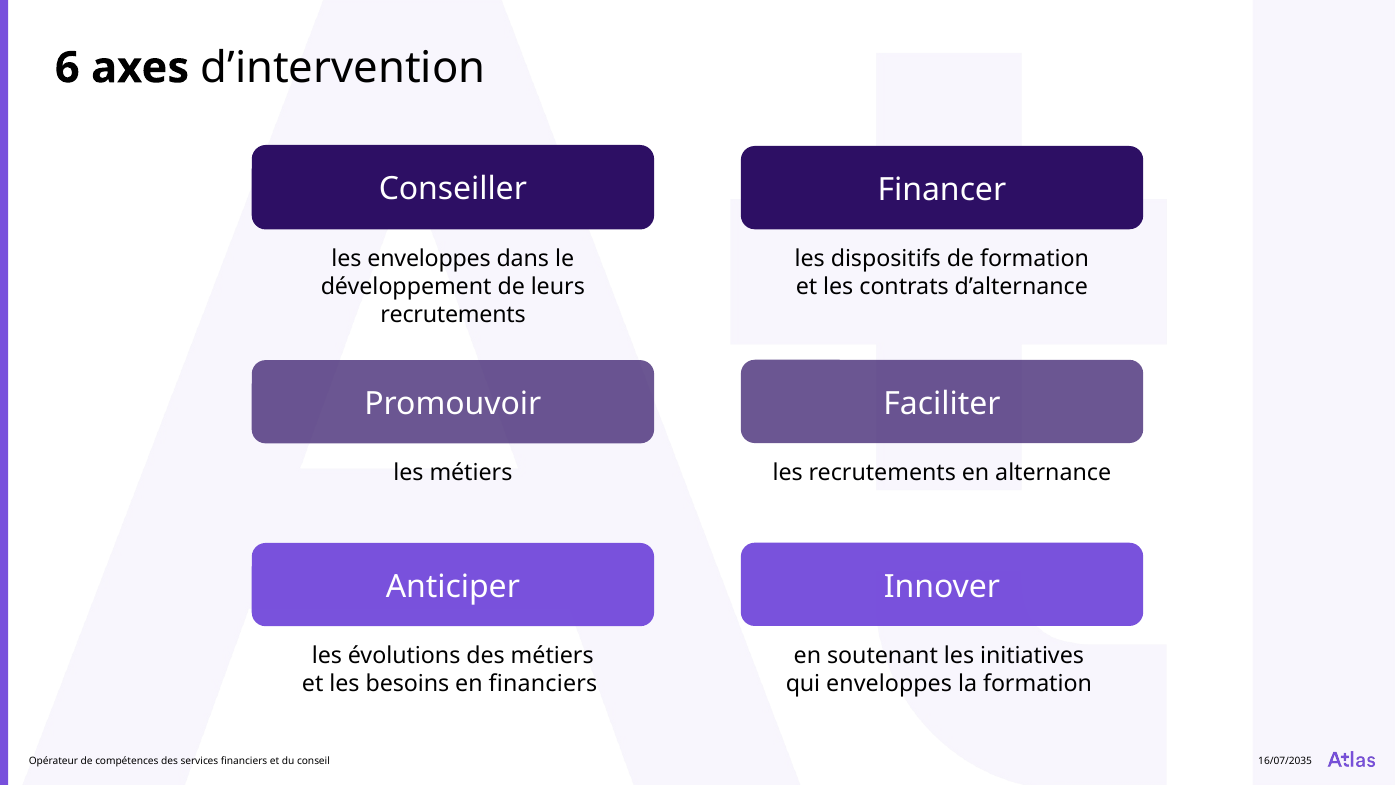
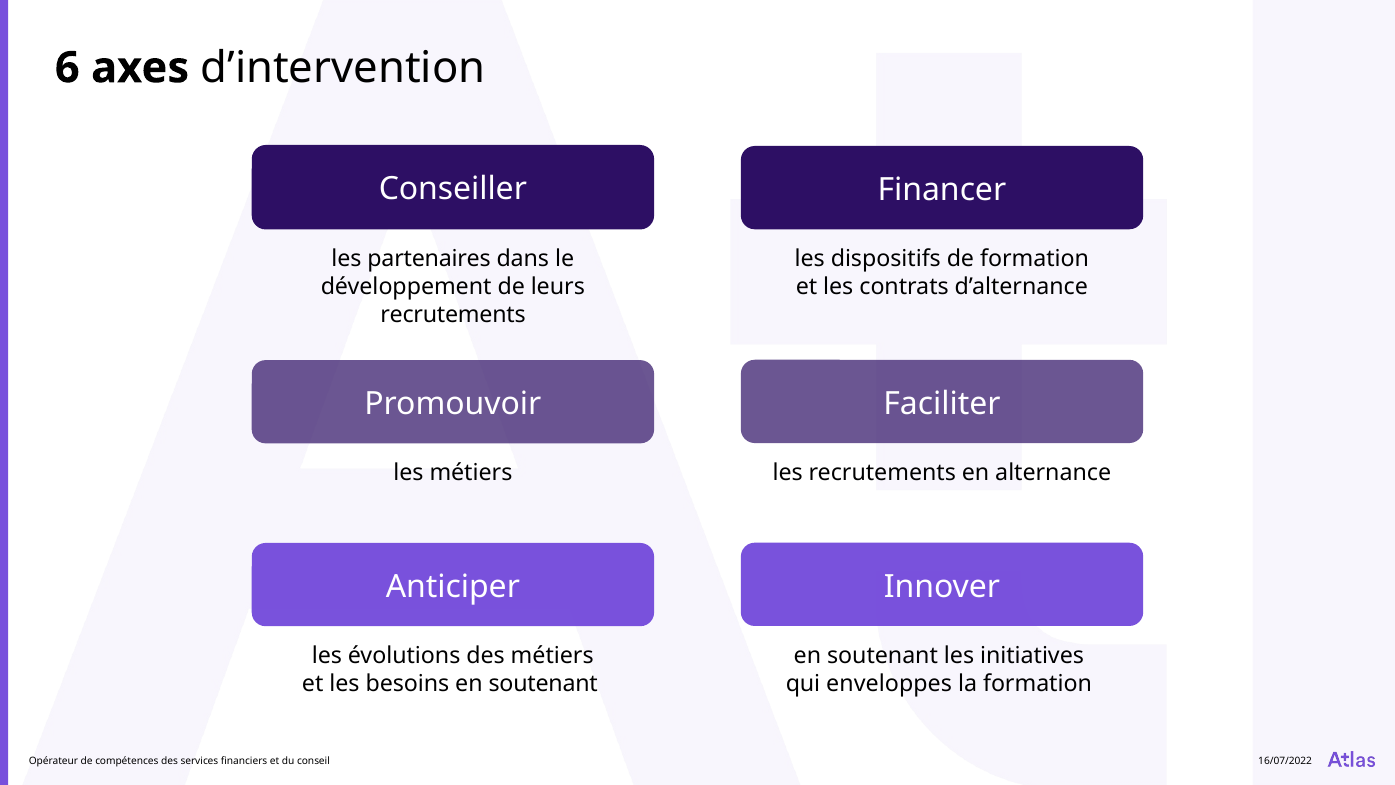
les enveloppes: enveloppes -> partenaires
besoins en financiers: financiers -> soutenant
16/07/2035: 16/07/2035 -> 16/07/2022
